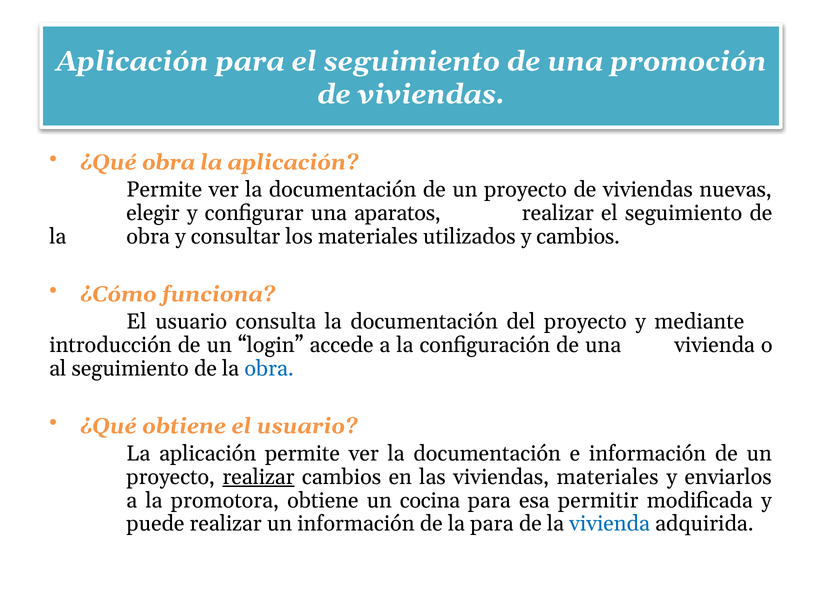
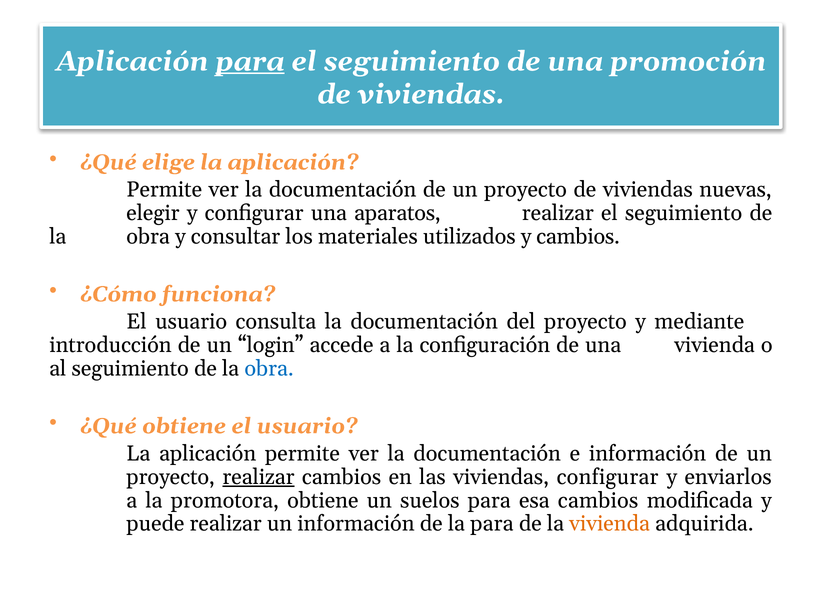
para at (250, 62) underline: none -> present
¿Qué obra: obra -> elige
viviendas materiales: materiales -> configurar
cocina: cocina -> suelos
esa permitir: permitir -> cambios
vivienda at (610, 524) colour: blue -> orange
